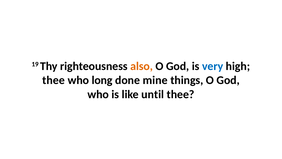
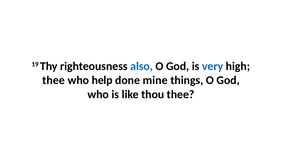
also colour: orange -> blue
long: long -> help
until: until -> thou
